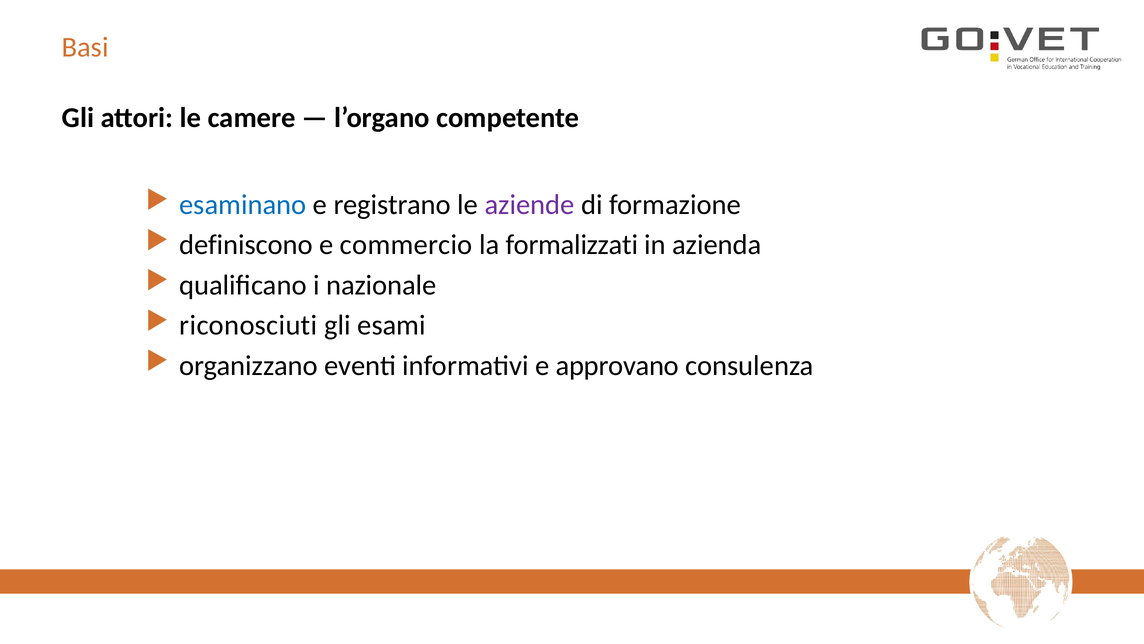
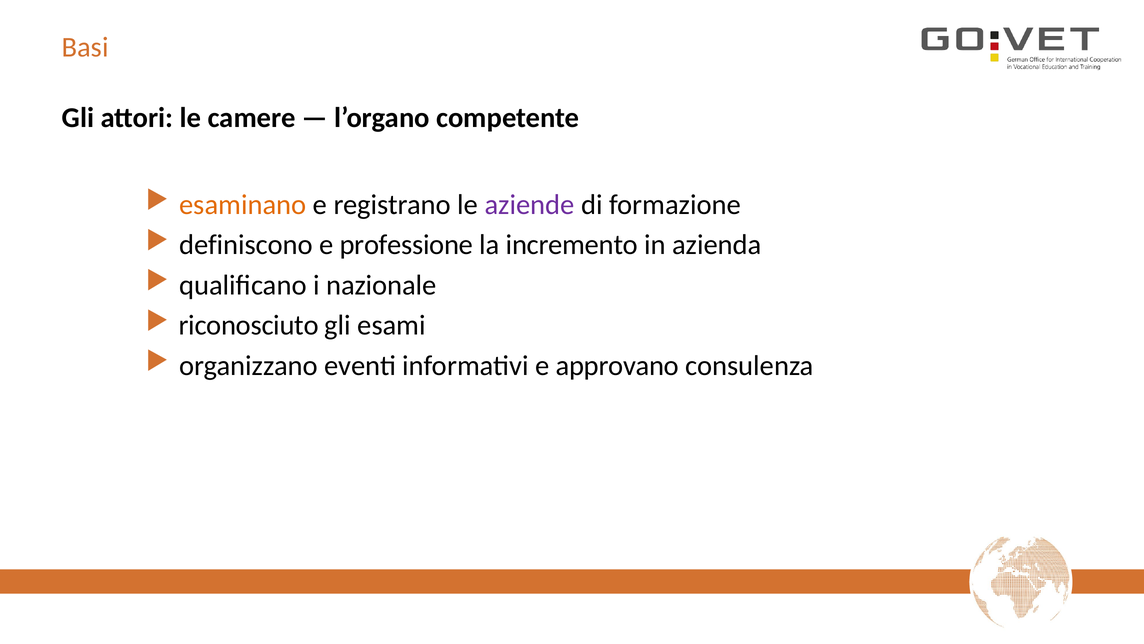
esaminano colour: blue -> orange
commercio: commercio -> professione
formalizzati: formalizzati -> incremento
riconosciuti: riconosciuti -> riconosciuto
